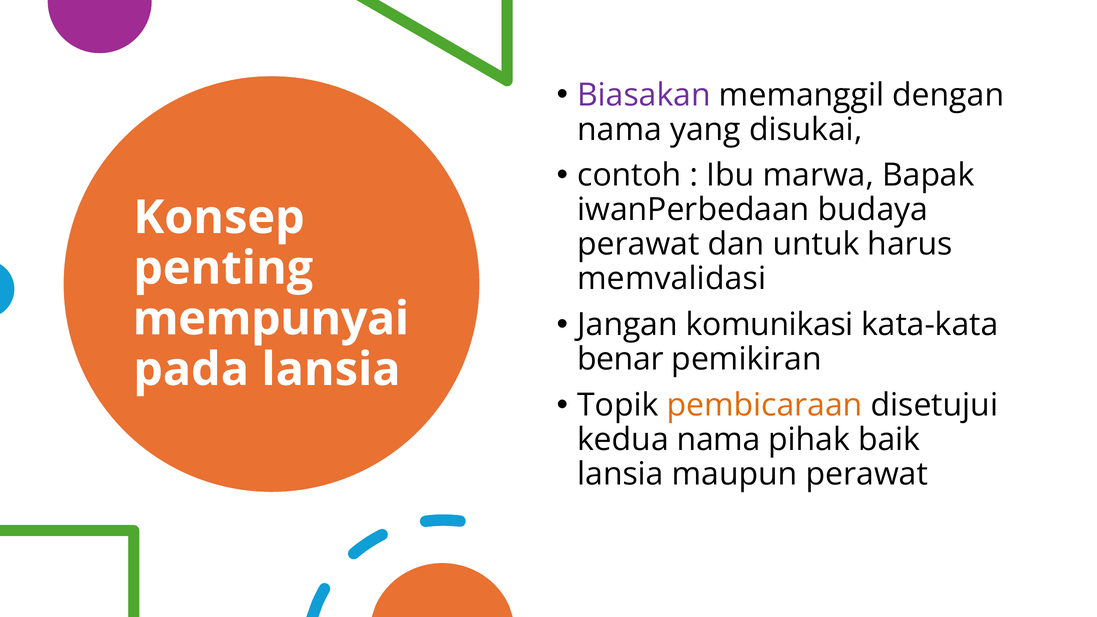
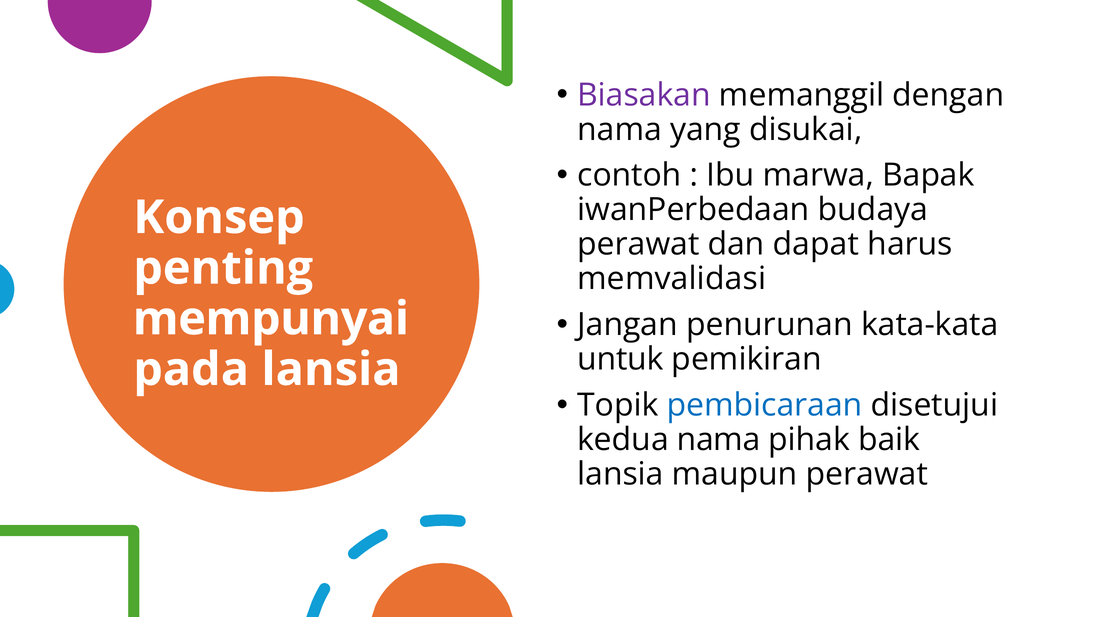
untuk: untuk -> dapat
komunikasi: komunikasi -> penurunan
benar: benar -> untuk
pembicaraan colour: orange -> blue
